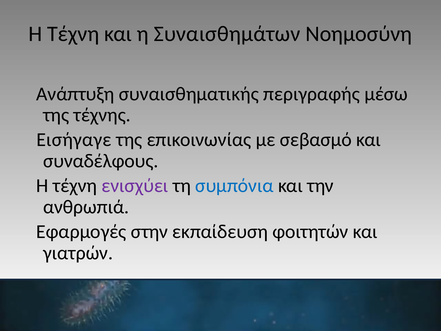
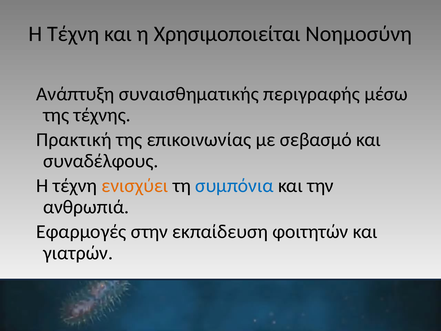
Συναισθημάτων: Συναισθημάτων -> Χρησιμοποιείται
Εισήγαγε: Εισήγαγε -> Πρακτική
ενισχύει colour: purple -> orange
